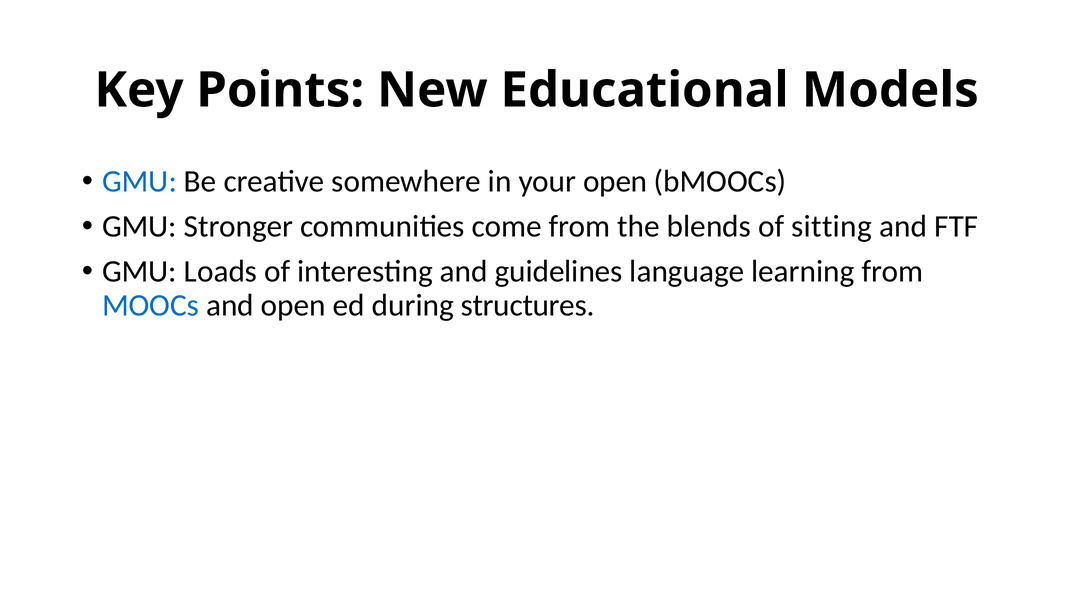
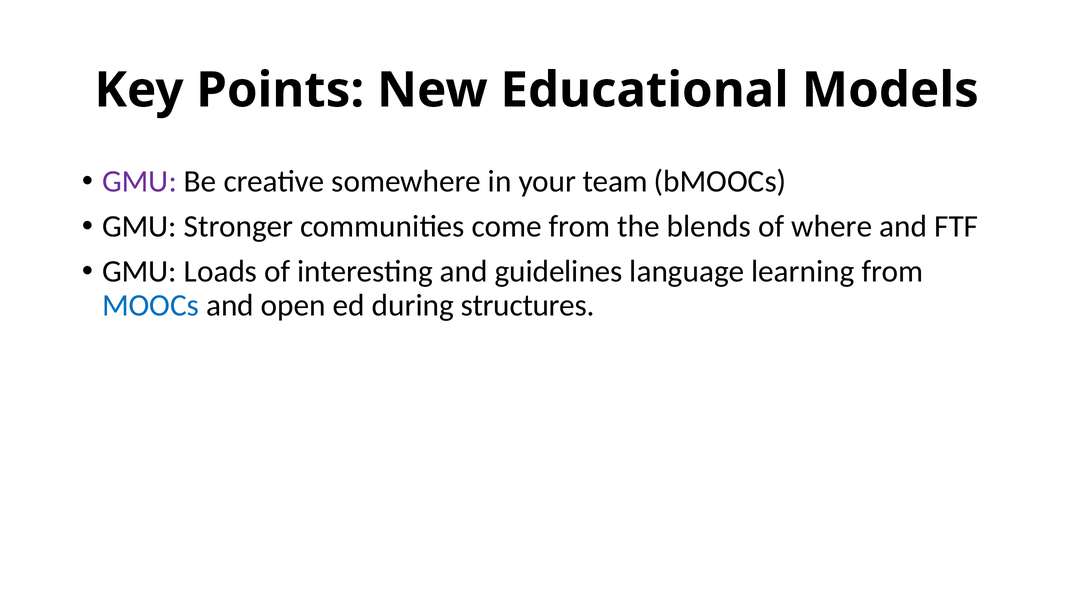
GMU at (139, 182) colour: blue -> purple
your open: open -> team
sitting: sitting -> where
